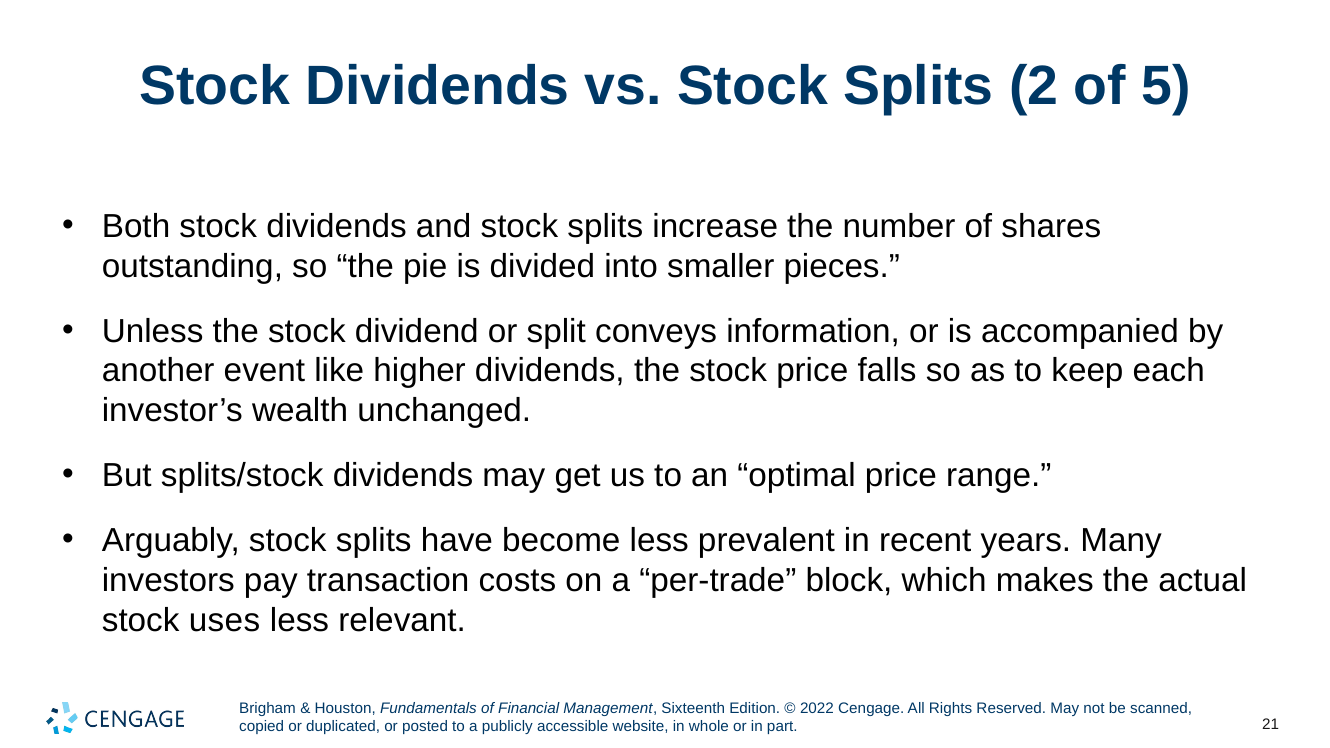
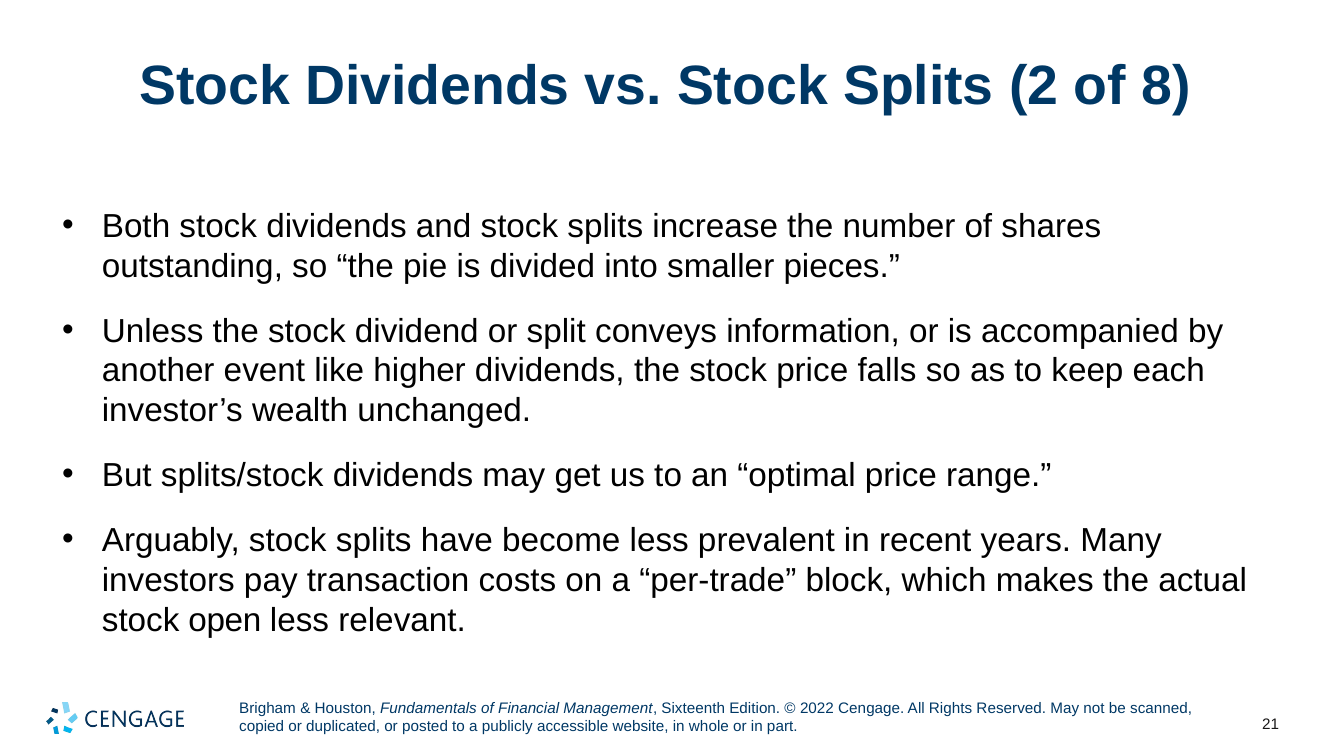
5: 5 -> 8
uses: uses -> open
